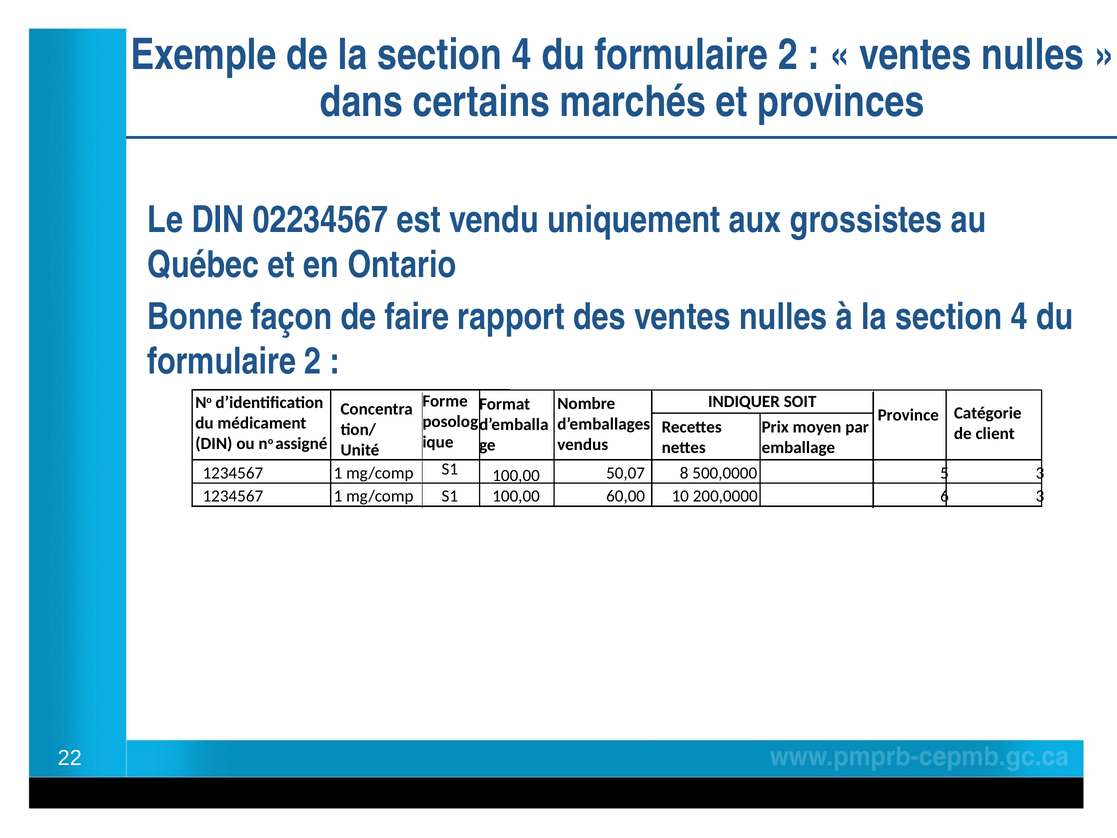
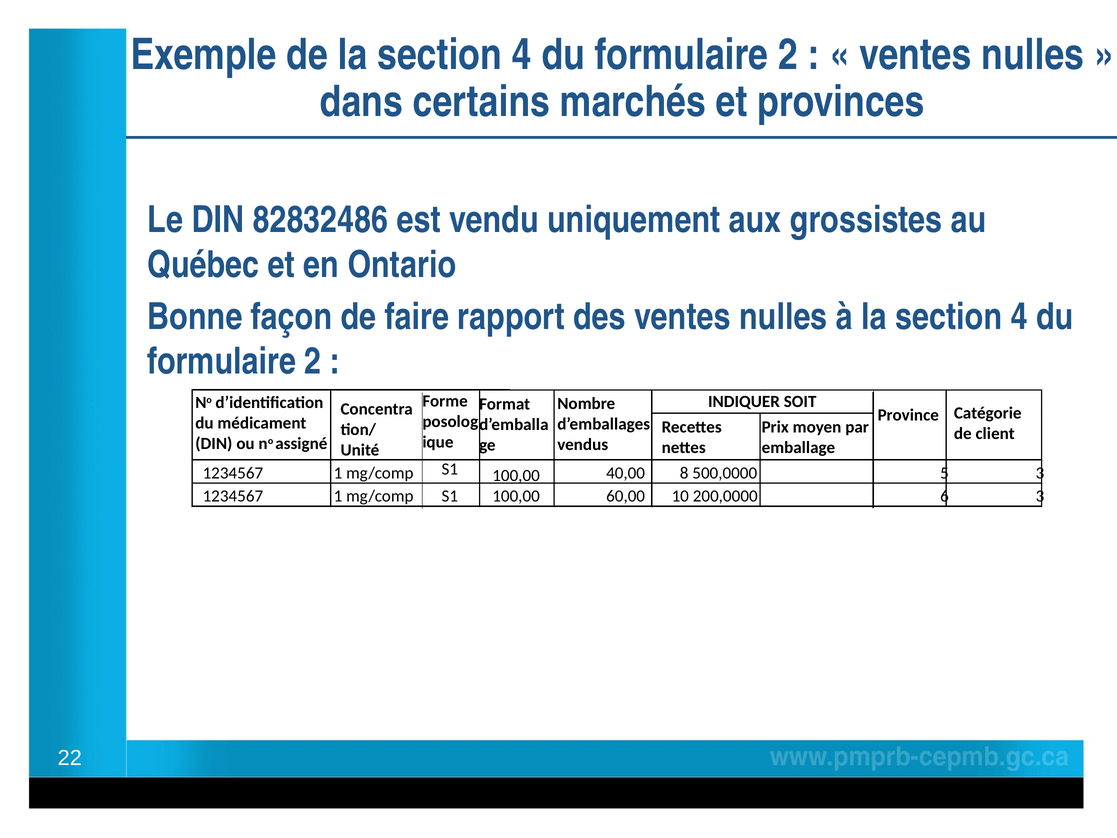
02234567: 02234567 -> 82832486
50,07: 50,07 -> 40,00
